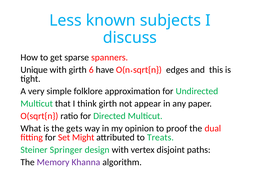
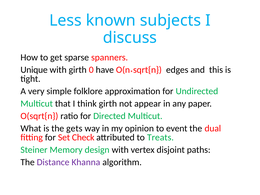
6: 6 -> 0
proof: proof -> event
Might: Might -> Check
Springer: Springer -> Memory
Memory: Memory -> Distance
